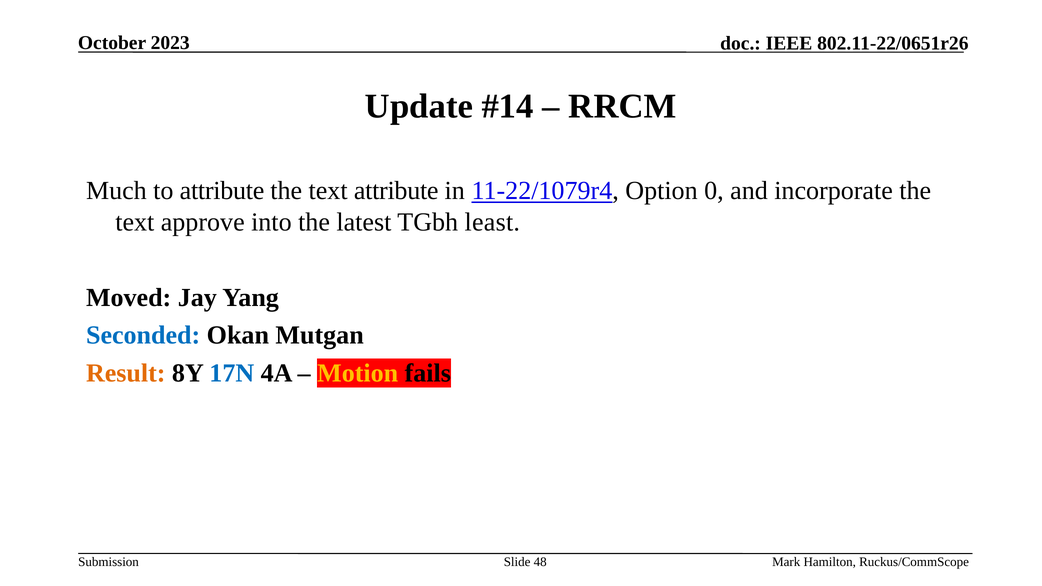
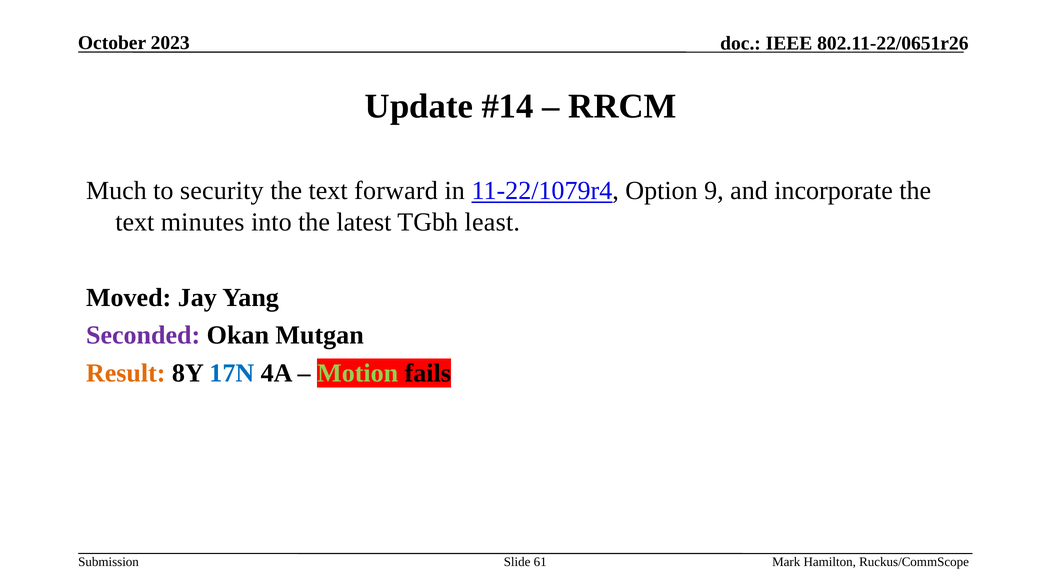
to attribute: attribute -> security
text attribute: attribute -> forward
0: 0 -> 9
approve: approve -> minutes
Seconded colour: blue -> purple
Motion colour: yellow -> light green
48: 48 -> 61
